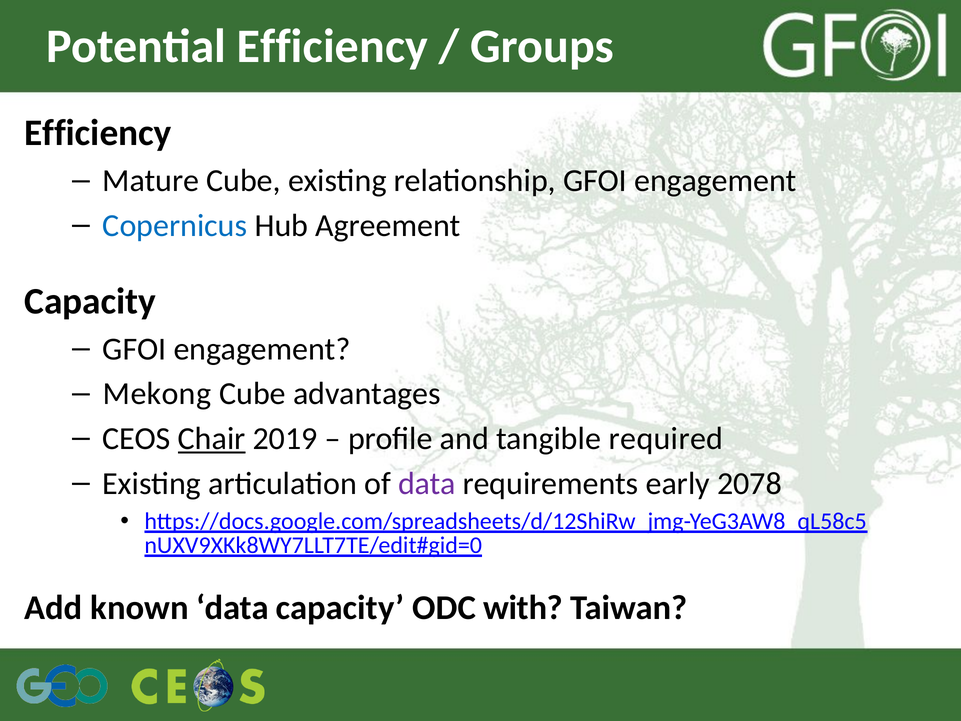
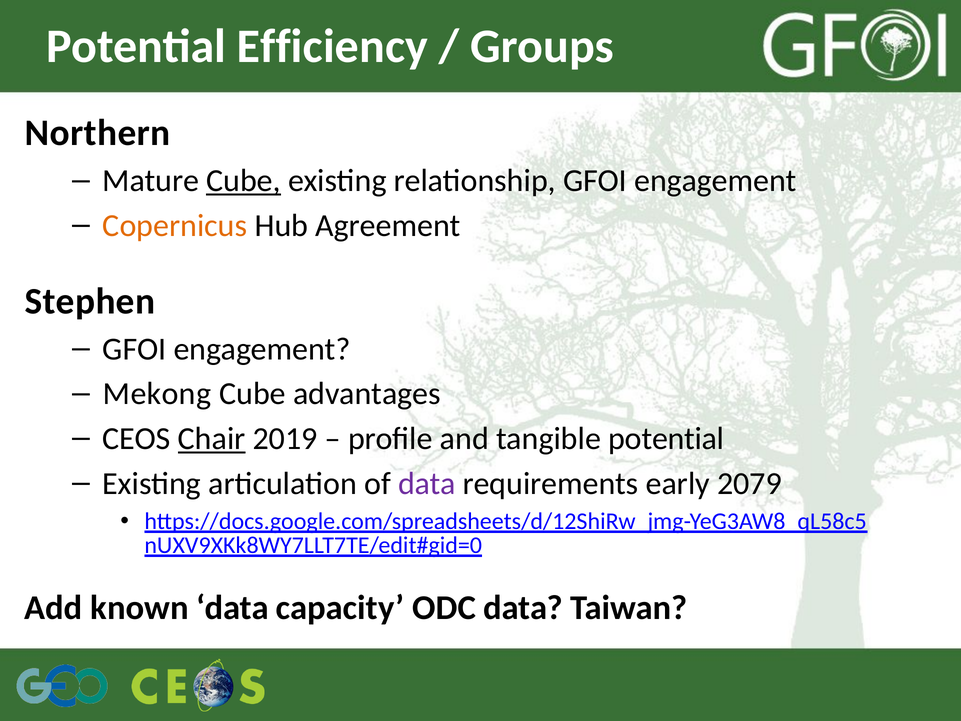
Efficiency at (98, 133): Efficiency -> Northern
Cube at (244, 181) underline: none -> present
Copernicus colour: blue -> orange
Capacity at (90, 301): Capacity -> Stephen
tangible required: required -> potential
2078: 2078 -> 2079
ODC with: with -> data
